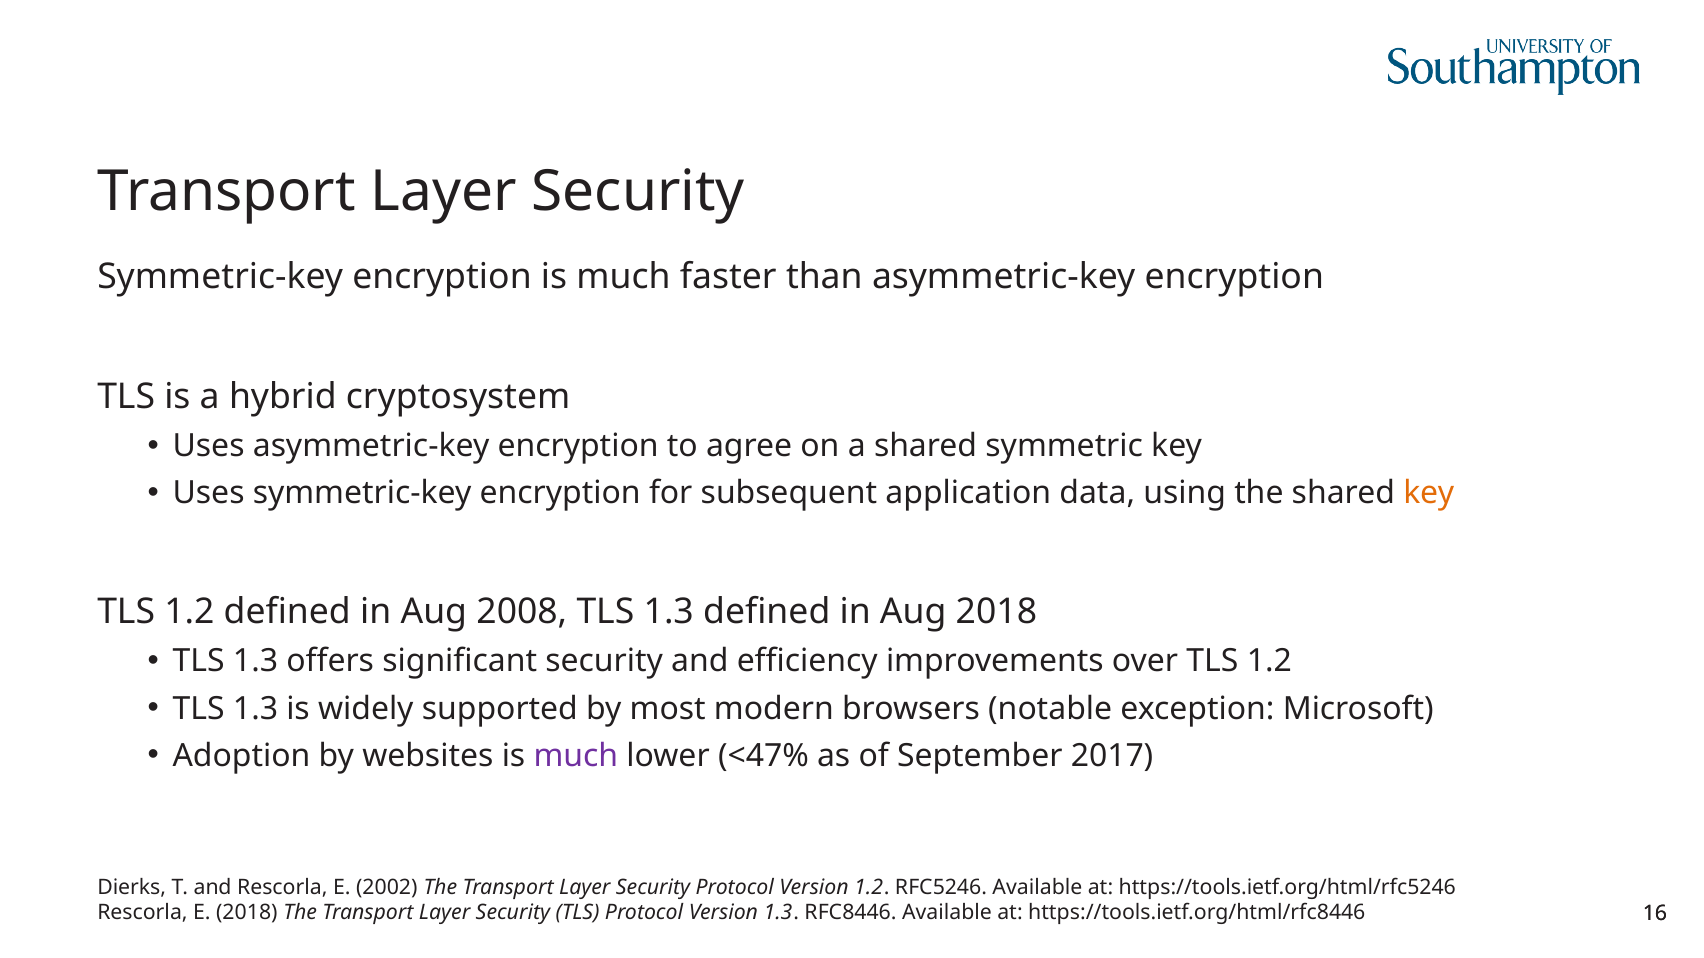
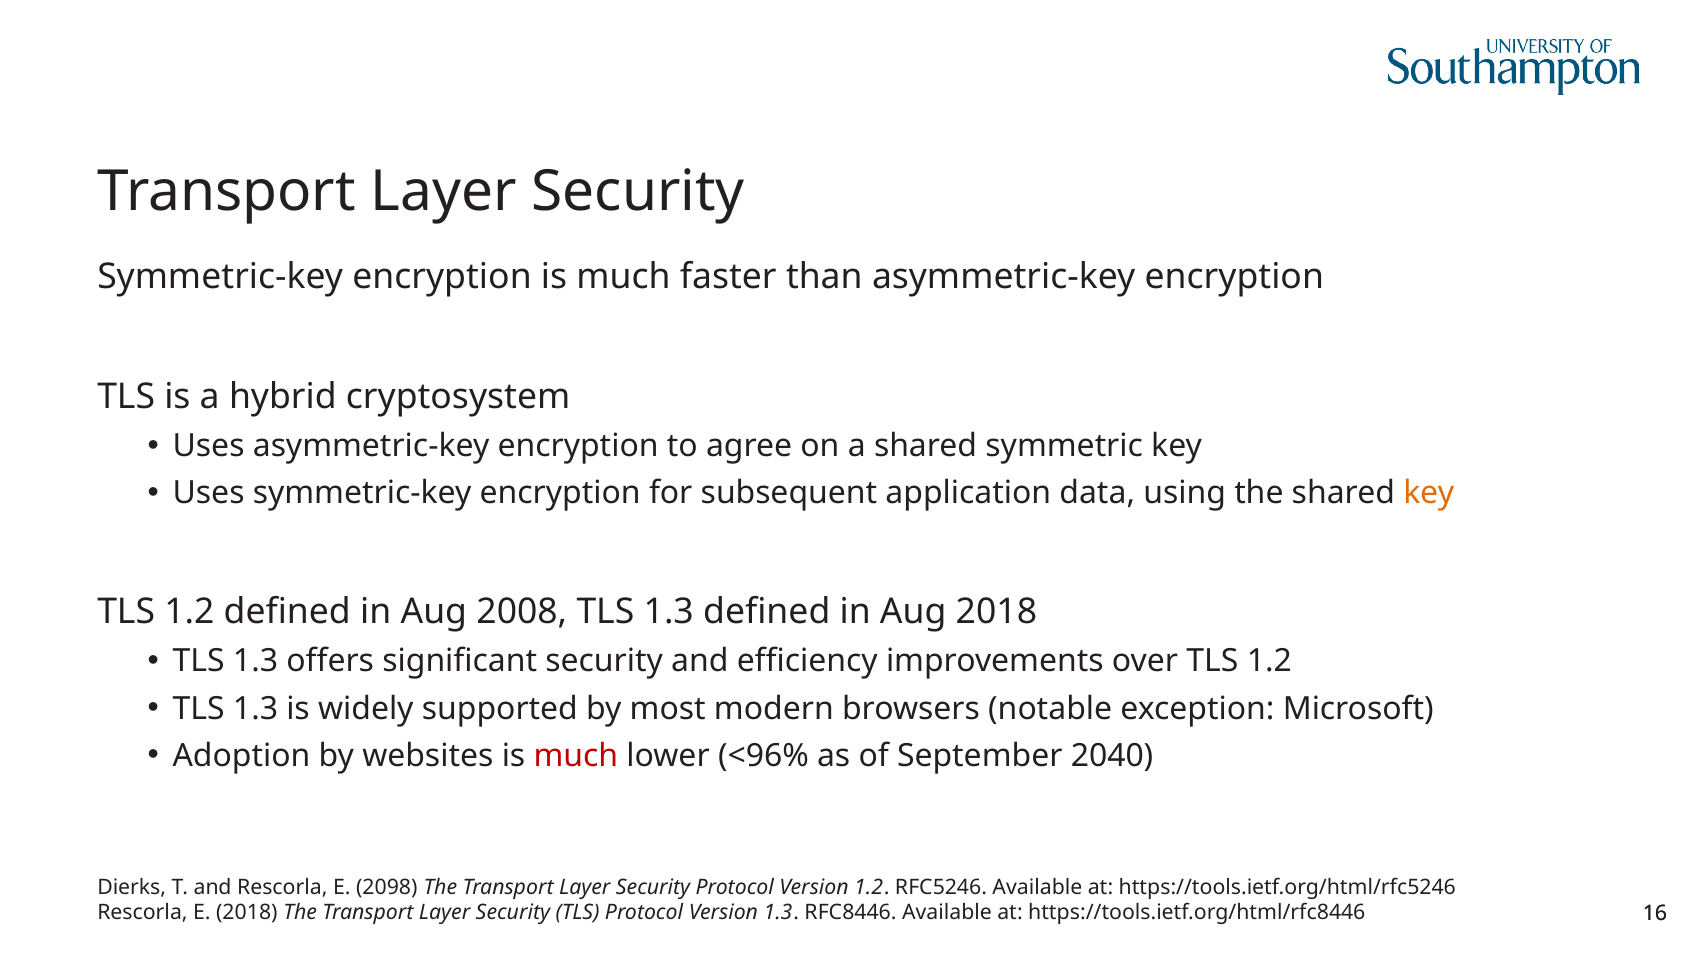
much at (576, 756) colour: purple -> red
<47%: <47% -> <96%
2017: 2017 -> 2040
2002: 2002 -> 2098
